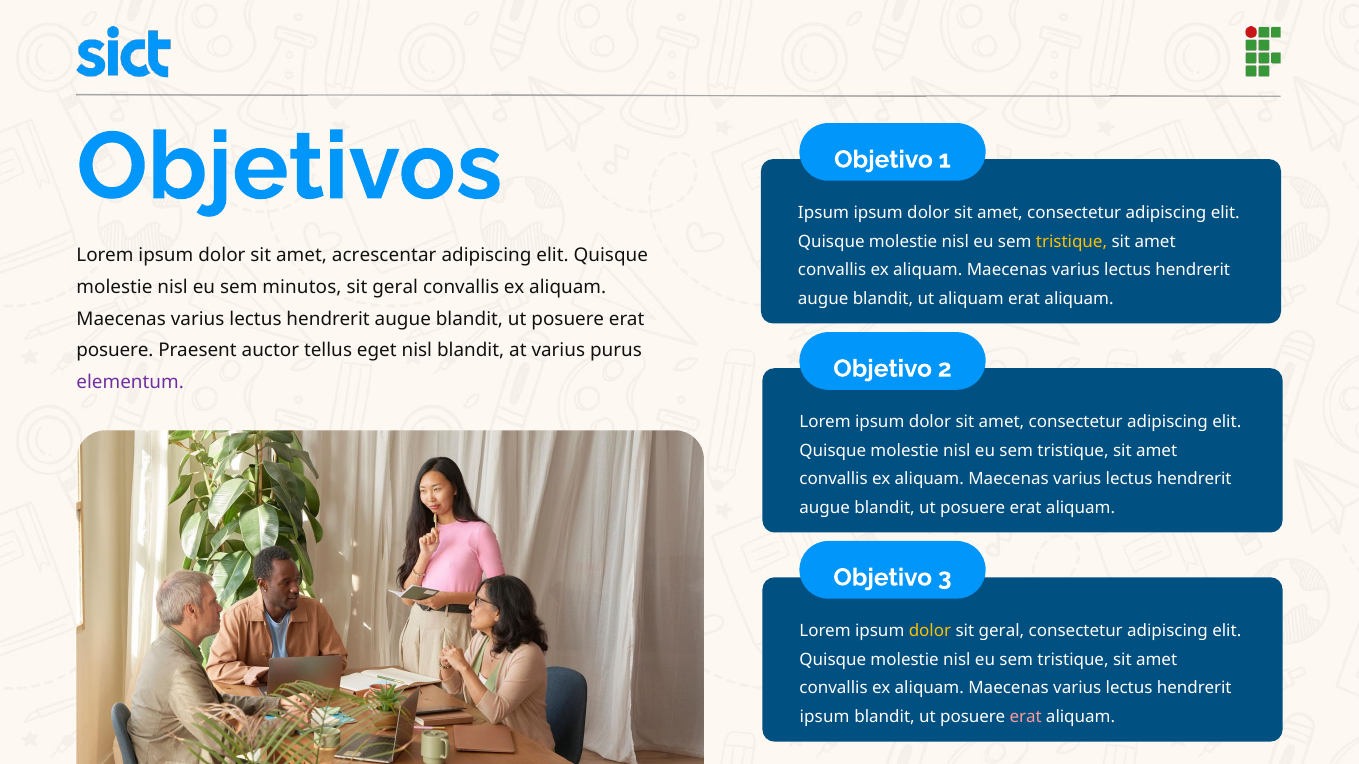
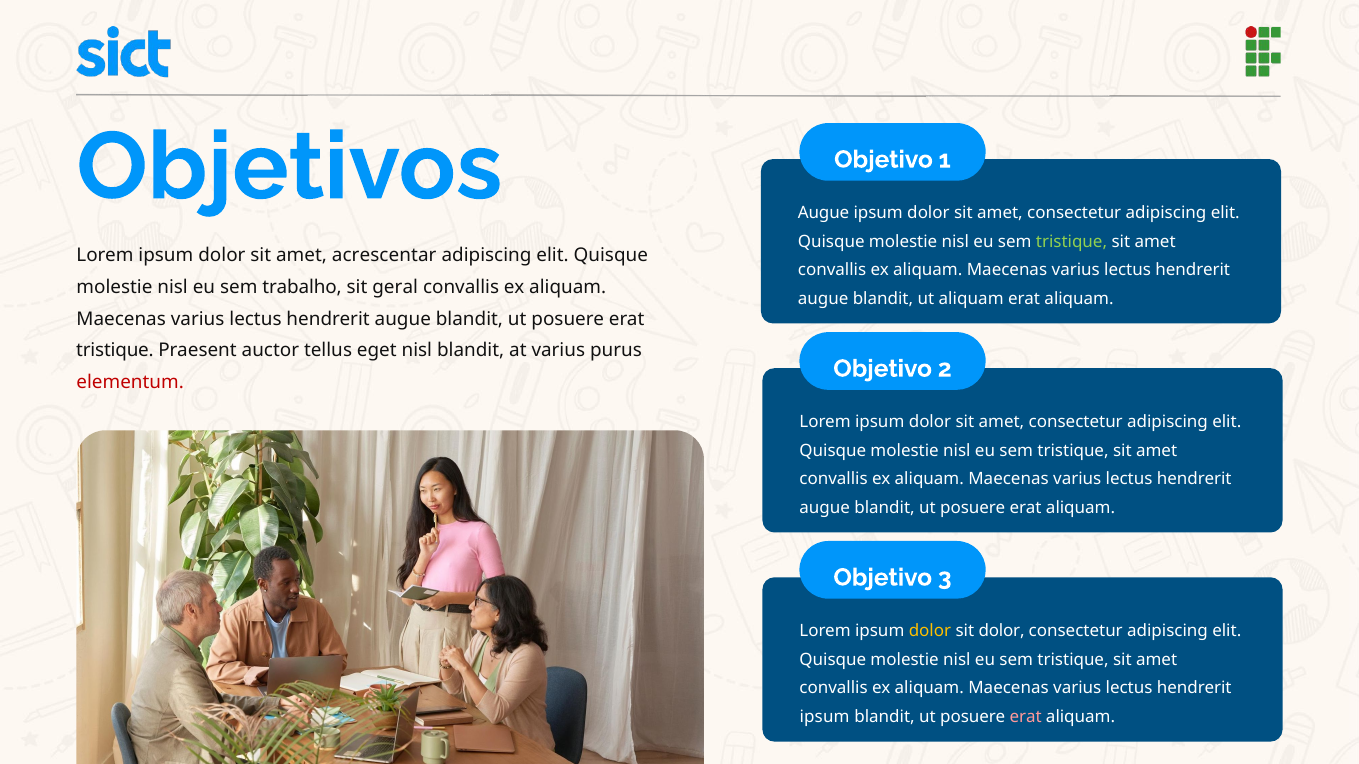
Ipsum at (823, 213): Ipsum -> Augue
tristique at (1072, 242) colour: yellow -> light green
minutos: minutos -> trabalho
posuere at (115, 351): posuere -> tristique
elementum colour: purple -> red
geral at (1001, 632): geral -> dolor
